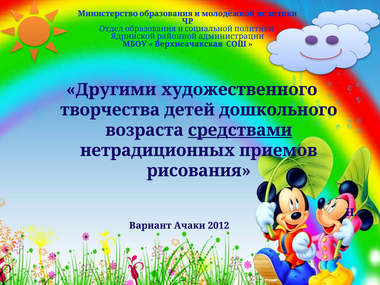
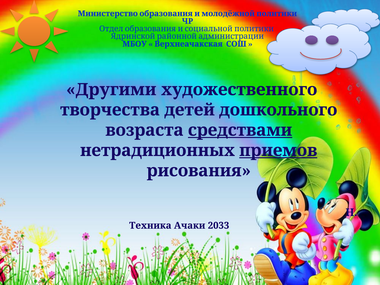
приемов underline: none -> present
Вариант: Вариант -> Техника
2012: 2012 -> 2033
